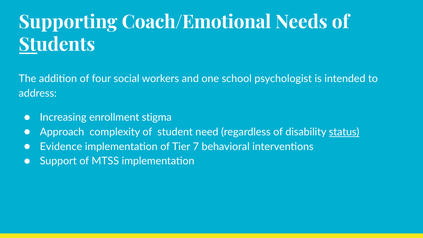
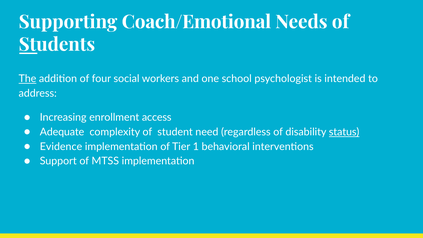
The underline: none -> present
stigma: stigma -> access
Approach: Approach -> Adequate
7: 7 -> 1
